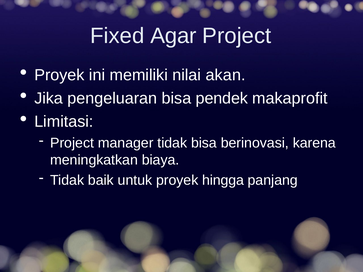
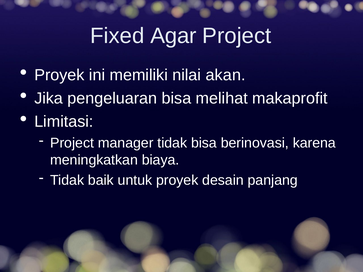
pendek: pendek -> melihat
hingga: hingga -> desain
